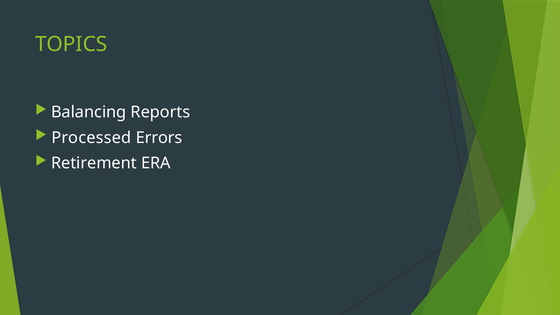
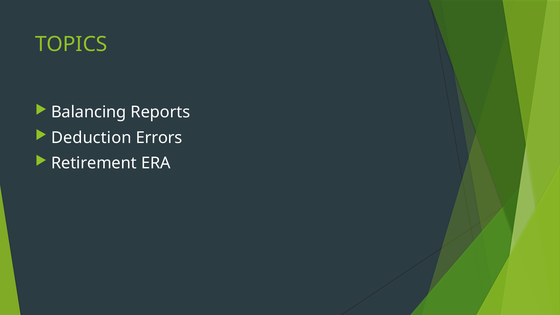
Processed: Processed -> Deduction
